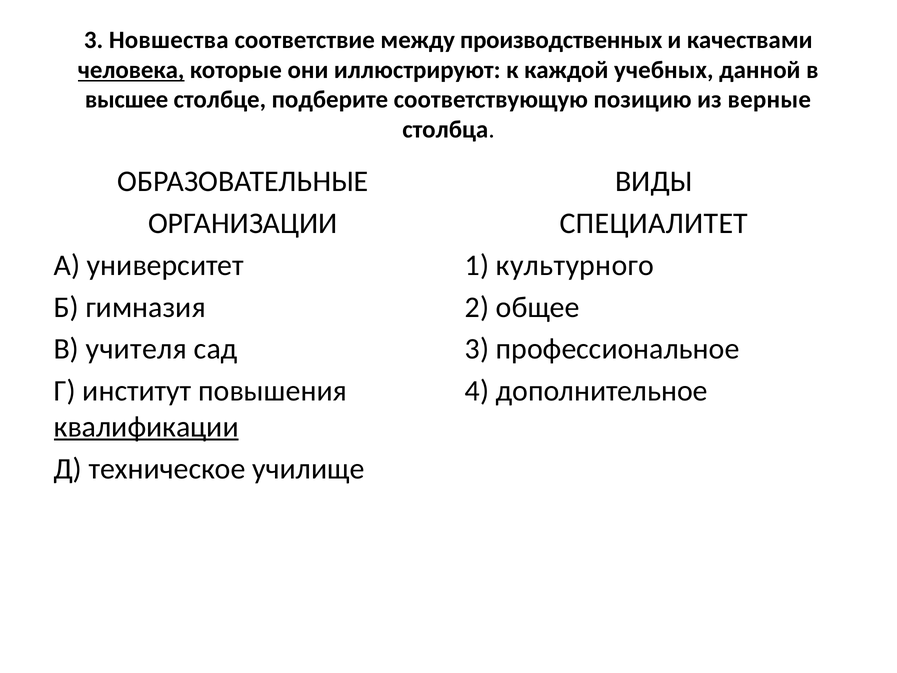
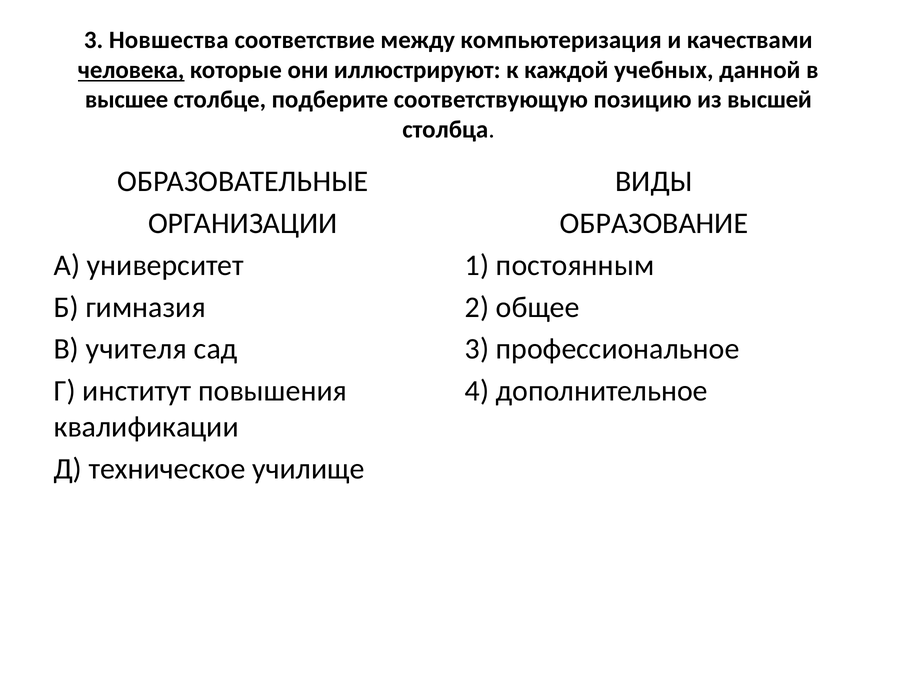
производственных: производственных -> компьютеризация
верные: верные -> высшей
СПЕЦИАЛИТЕТ: СПЕЦИАЛИТЕТ -> ОБРАЗОВАНИЕ
культурного: культурного -> постоянным
квалификации underline: present -> none
